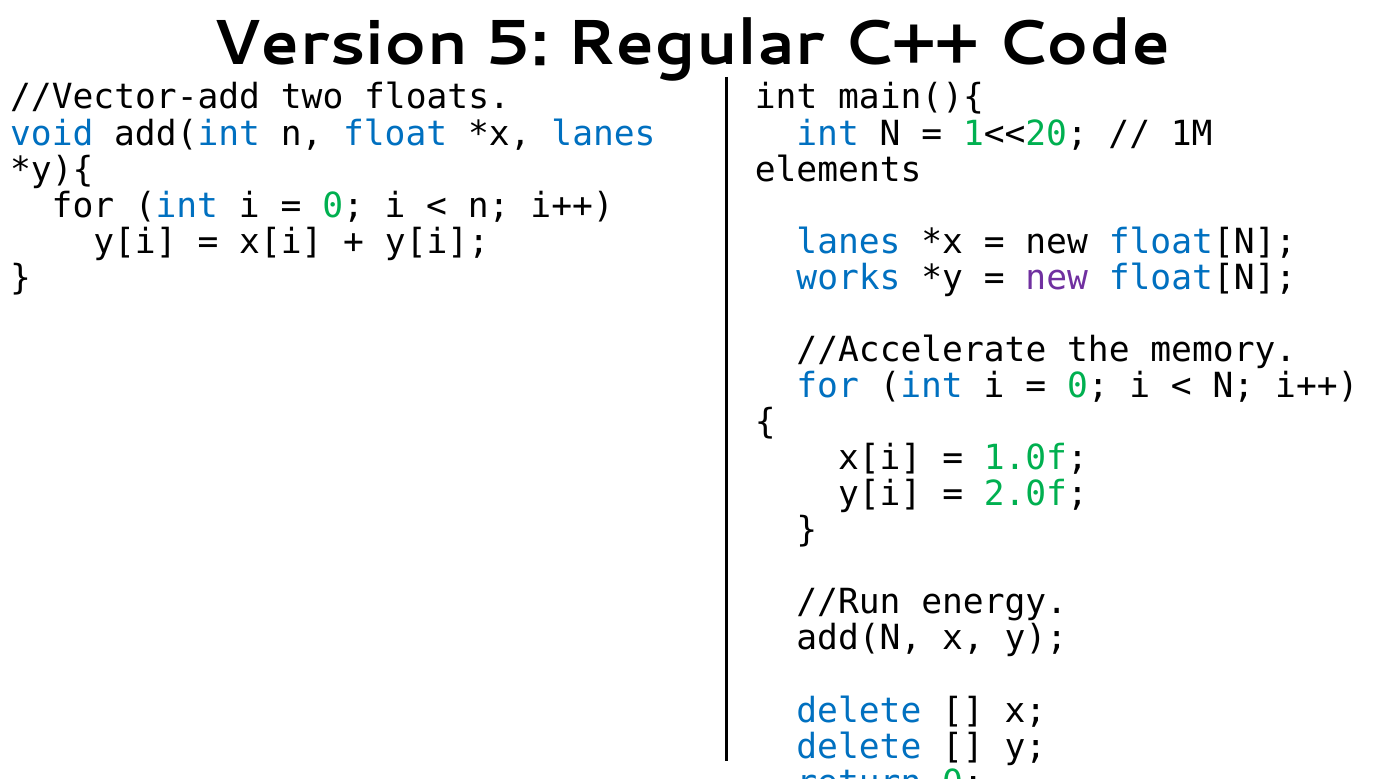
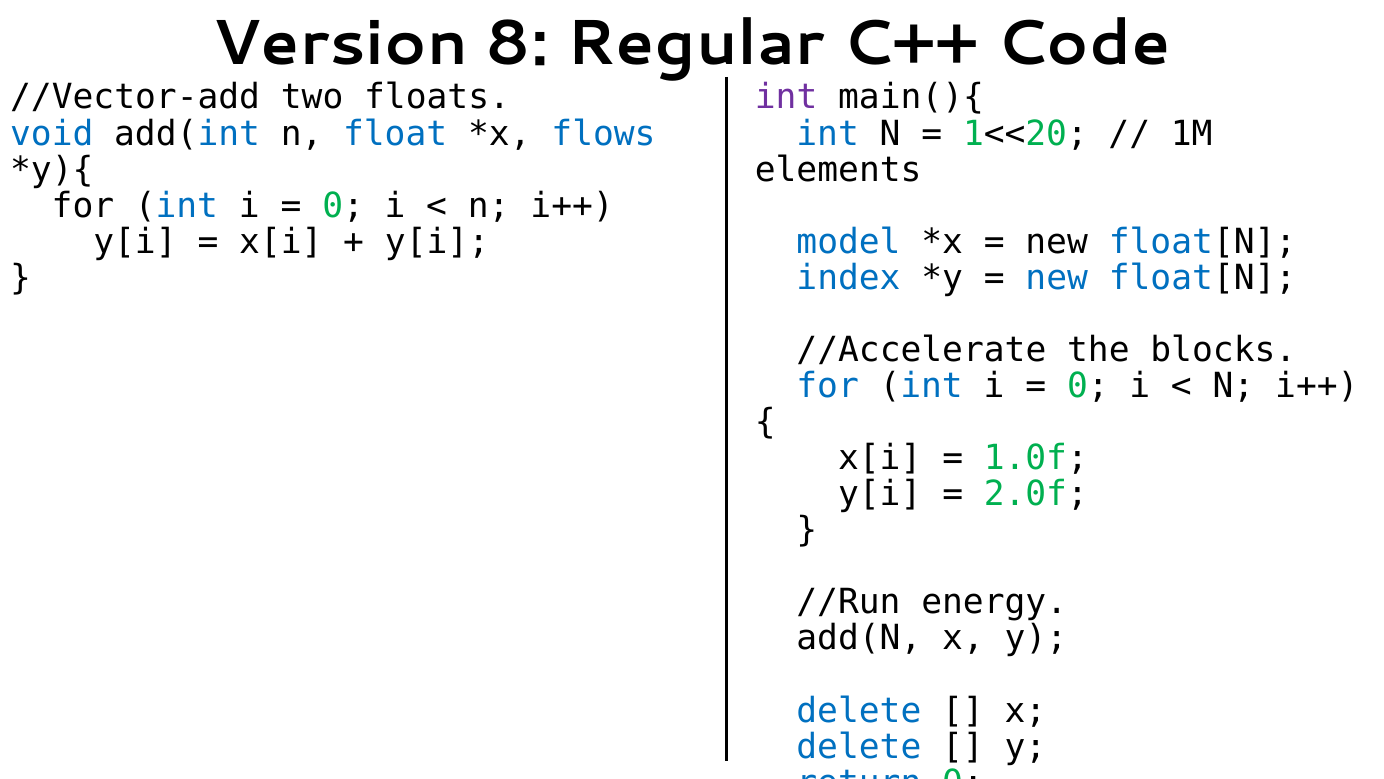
5: 5 -> 8
int at (786, 97) colour: black -> purple
lanes at (603, 134): lanes -> flows
lanes at (849, 242): lanes -> model
works: works -> index
new at (1057, 278) colour: purple -> blue
memory: memory -> blocks
